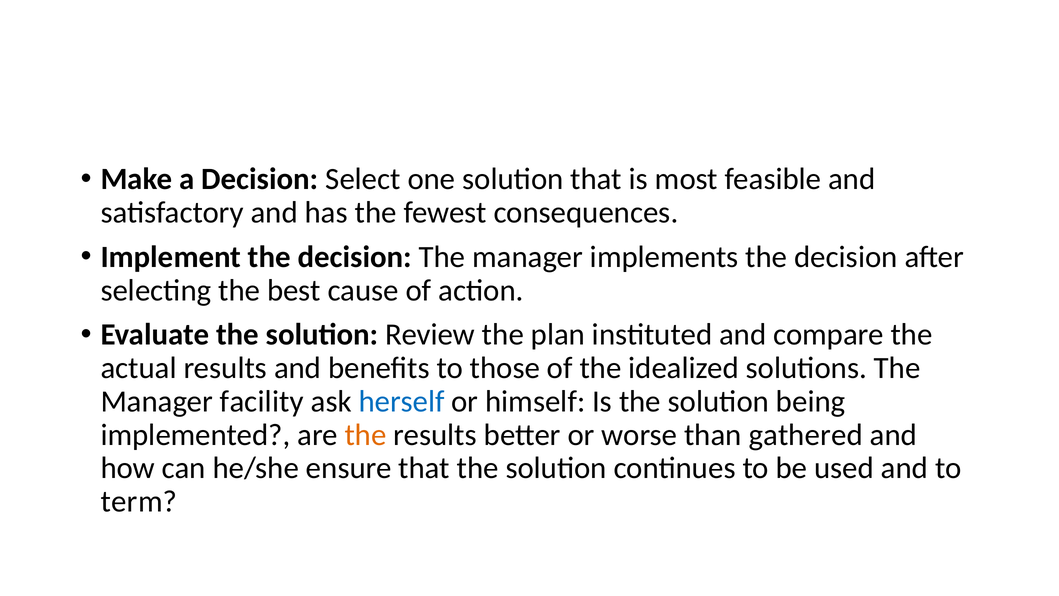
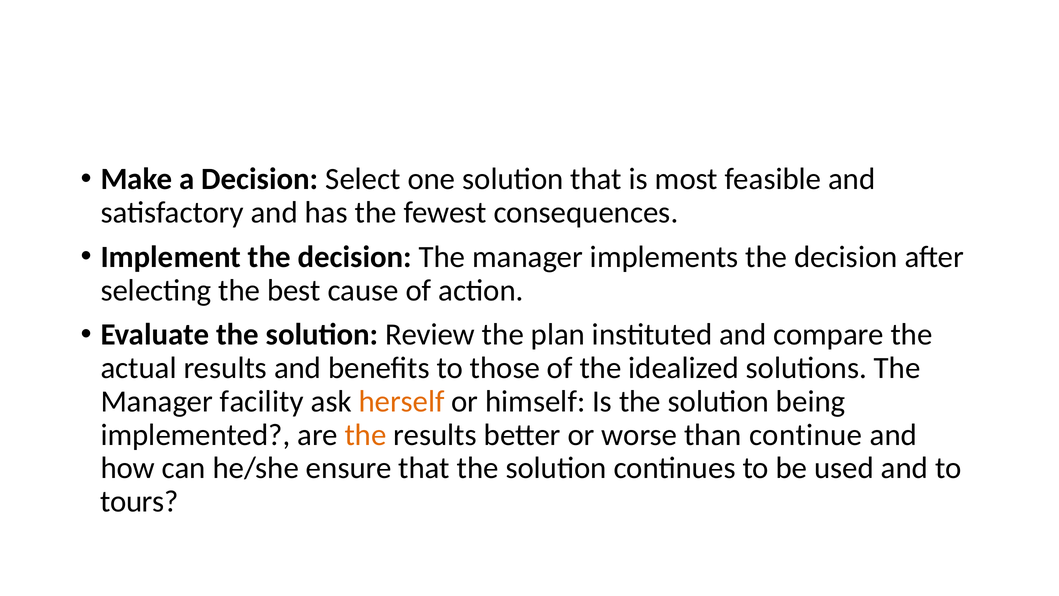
herself colour: blue -> orange
gathered: gathered -> continue
term: term -> tours
